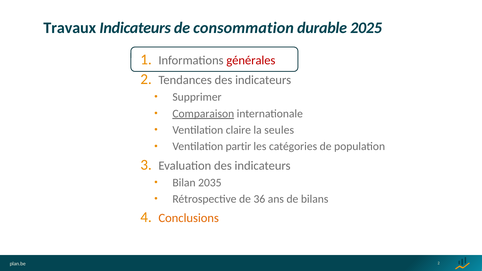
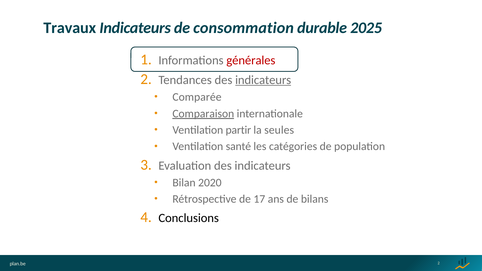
indicateurs at (263, 80) underline: none -> present
Supprimer: Supprimer -> Comparée
claire: claire -> partir
partir: partir -> santé
2035: 2035 -> 2020
36: 36 -> 17
Conclusions colour: orange -> black
